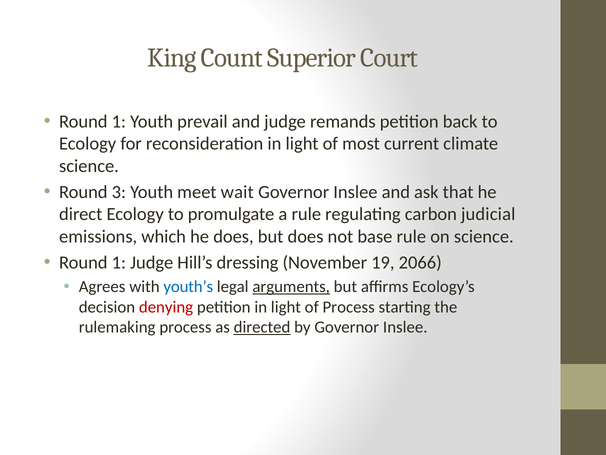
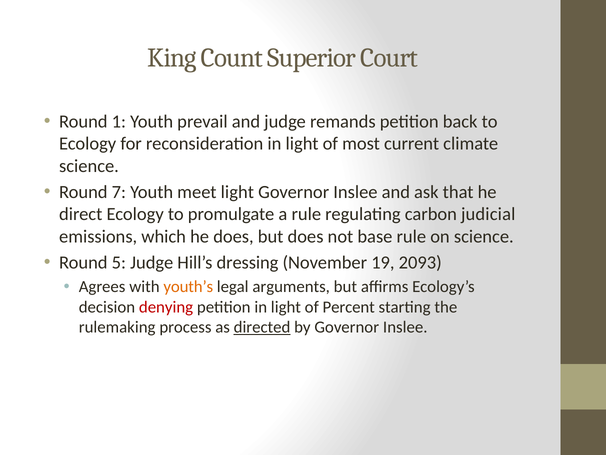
3: 3 -> 7
meet wait: wait -> light
1 at (119, 262): 1 -> 5
2066: 2066 -> 2093
youth’s colour: blue -> orange
arguments underline: present -> none
of Process: Process -> Percent
